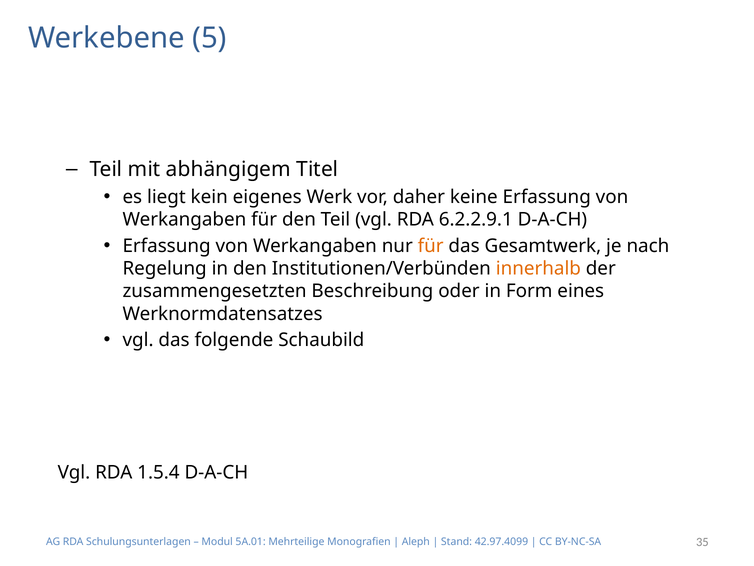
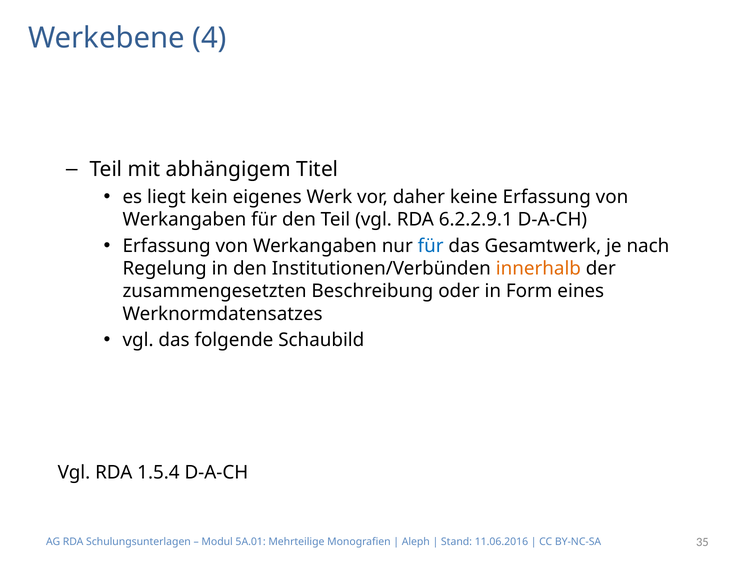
5: 5 -> 4
für at (431, 246) colour: orange -> blue
42.97.4099: 42.97.4099 -> 11.06.2016
